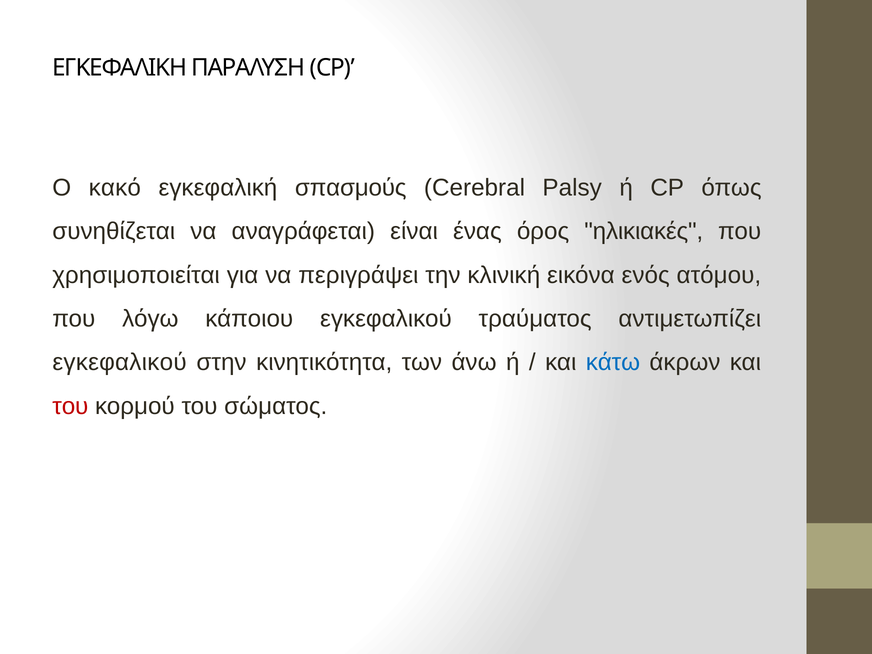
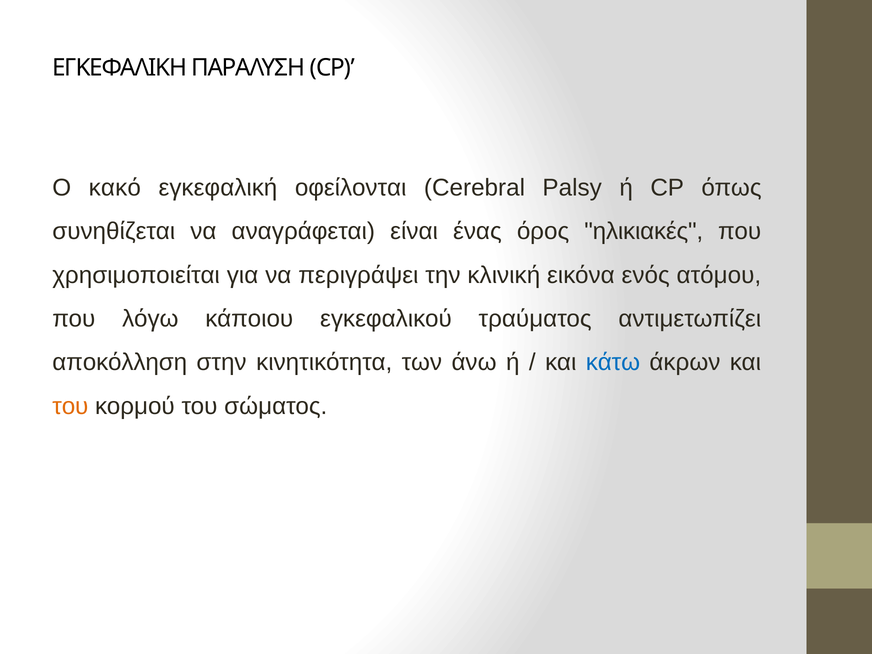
σπασμούς: σπασμούς -> οφείλονται
εγκεφαλικού at (120, 362): εγκεφαλικού -> αποκόλληση
του at (70, 406) colour: red -> orange
